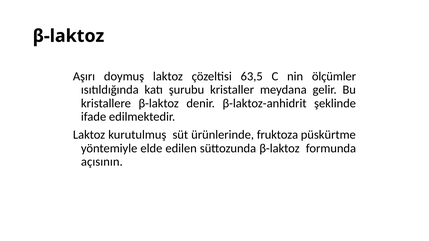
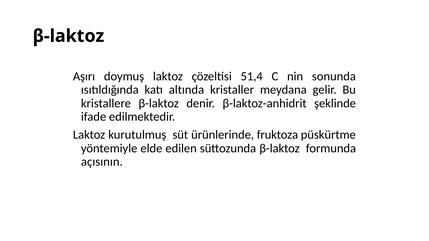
63,5: 63,5 -> 51,4
ölçümler: ölçümler -> sonunda
şurubu: şurubu -> altında
